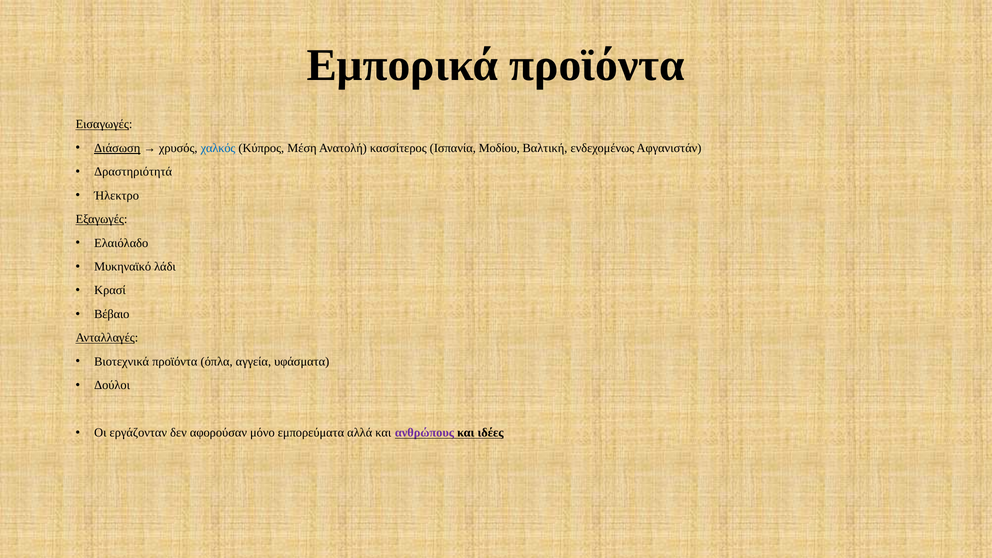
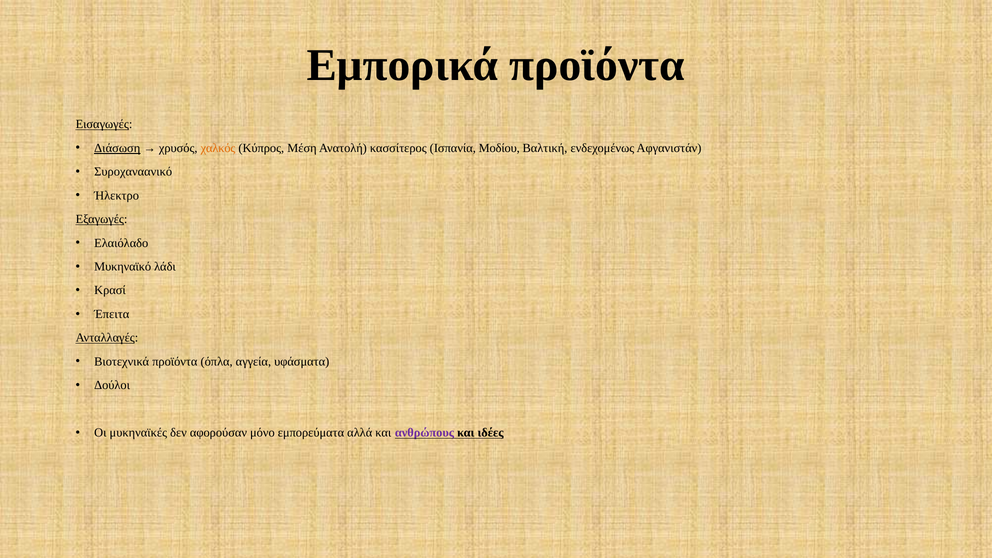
χαλκός colour: blue -> orange
Δραστηριότητά: Δραστηριότητά -> Συροχαναανικό
Βέβαιο: Βέβαιο -> Έπειτα
εργάζονταν: εργάζονταν -> μυκηναϊκές
